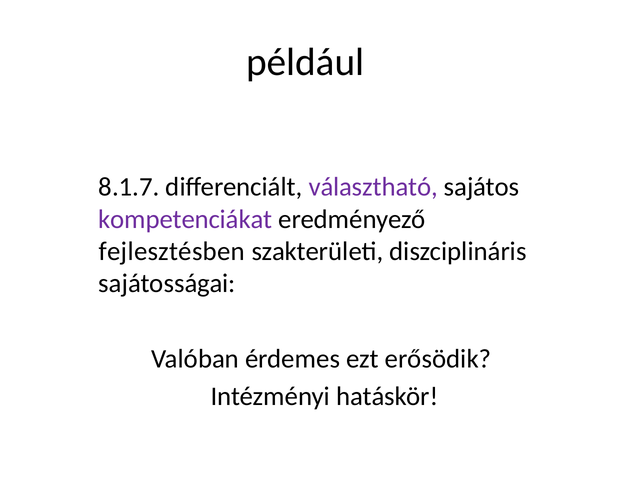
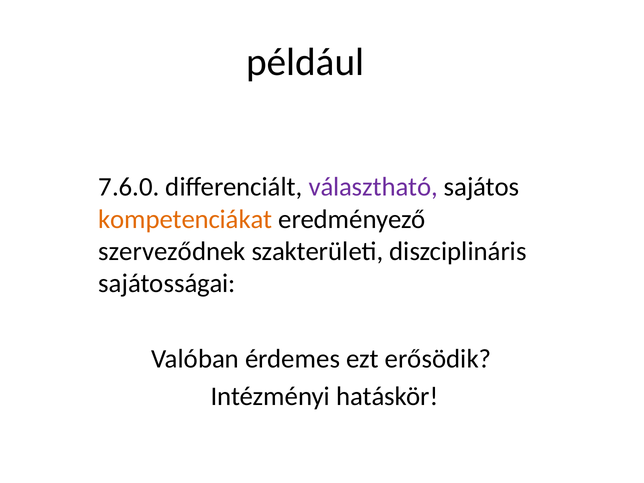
8.1.7: 8.1.7 -> 7.6.0
kompetenciákat colour: purple -> orange
fejlesztésben: fejlesztésben -> szerveződnek
